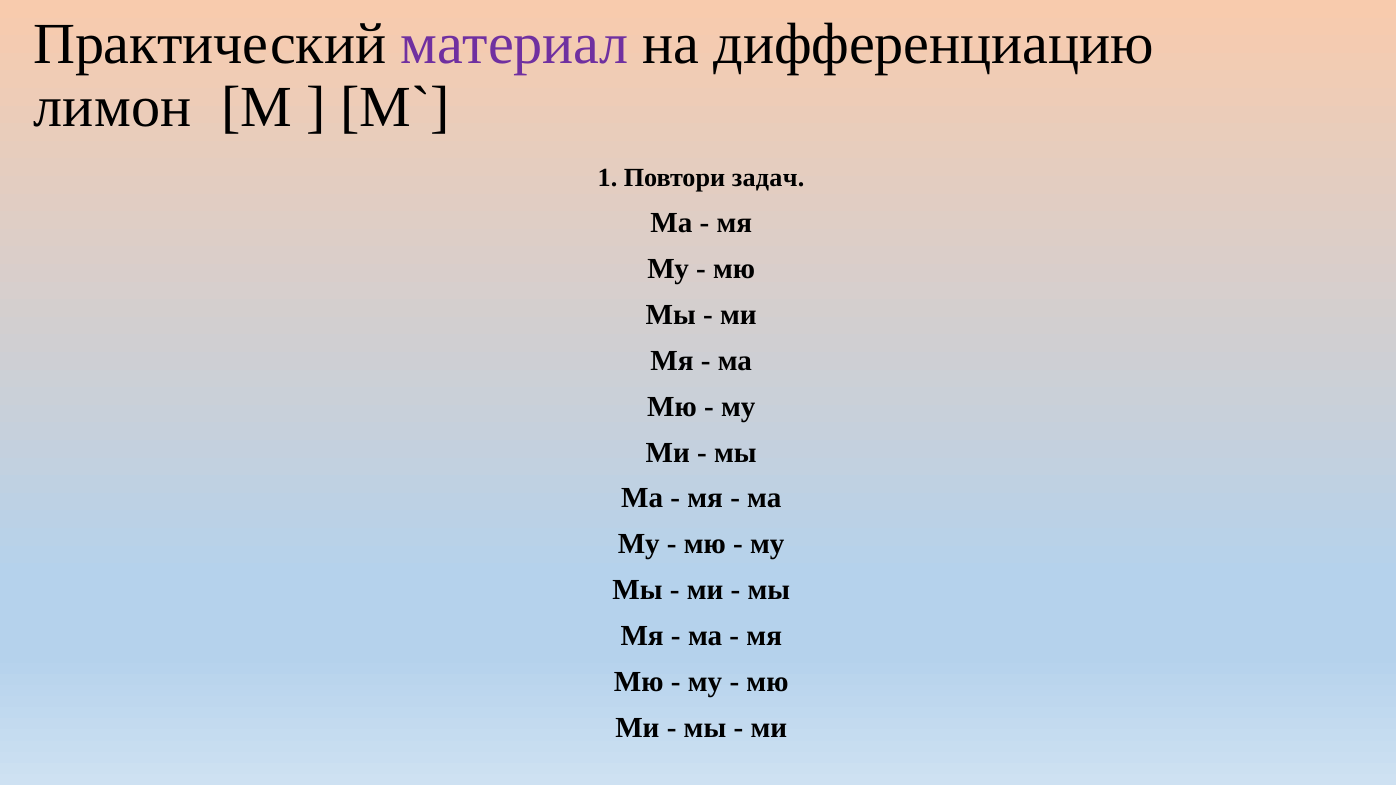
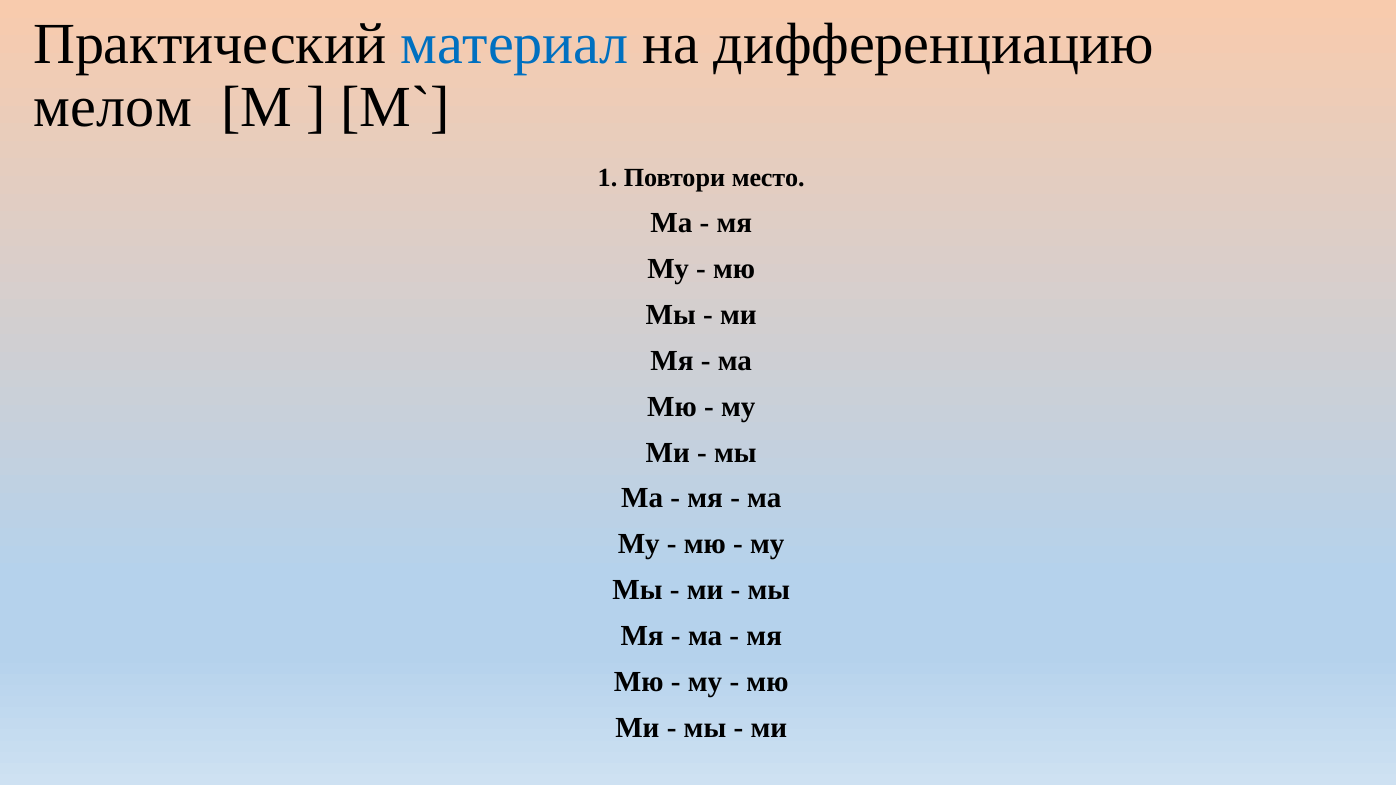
материал colour: purple -> blue
лимон: лимон -> мелом
задач: задач -> место
